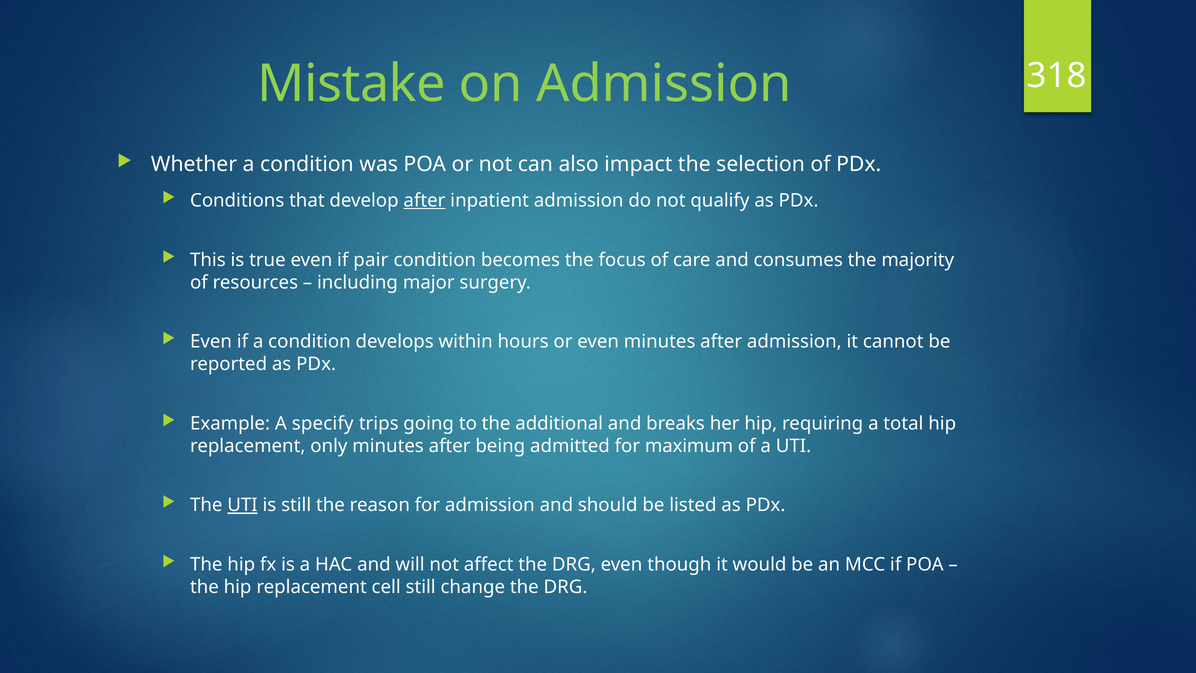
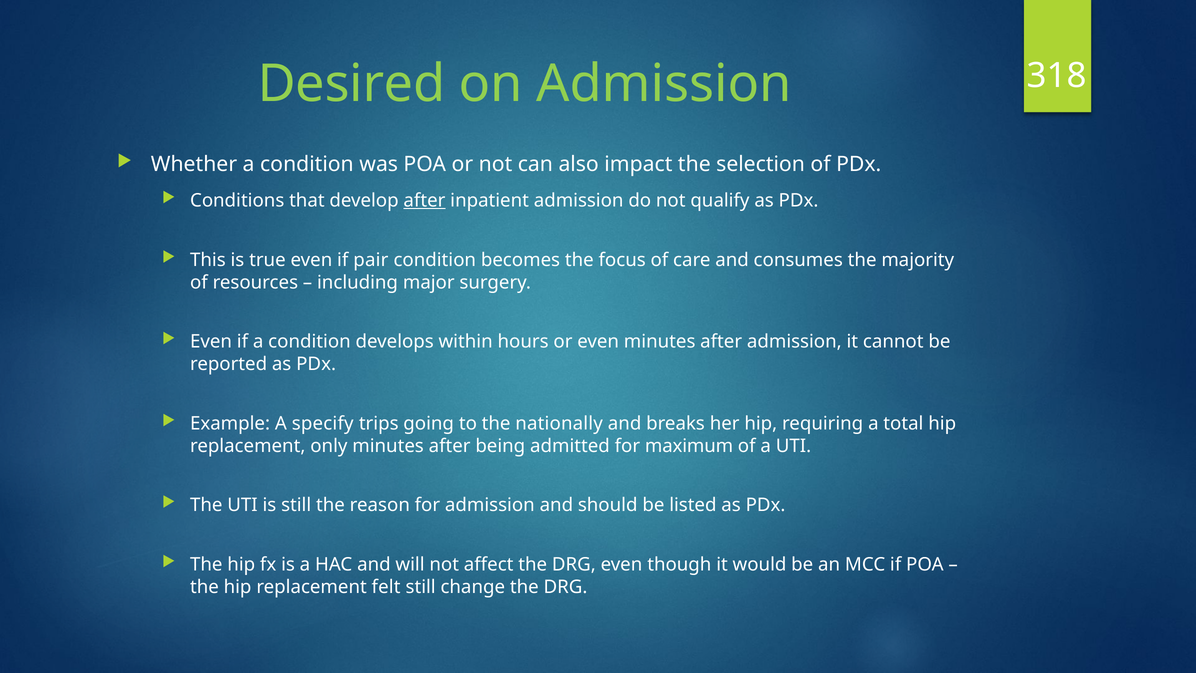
Mistake: Mistake -> Desired
additional: additional -> nationally
UTI at (242, 505) underline: present -> none
cell: cell -> felt
